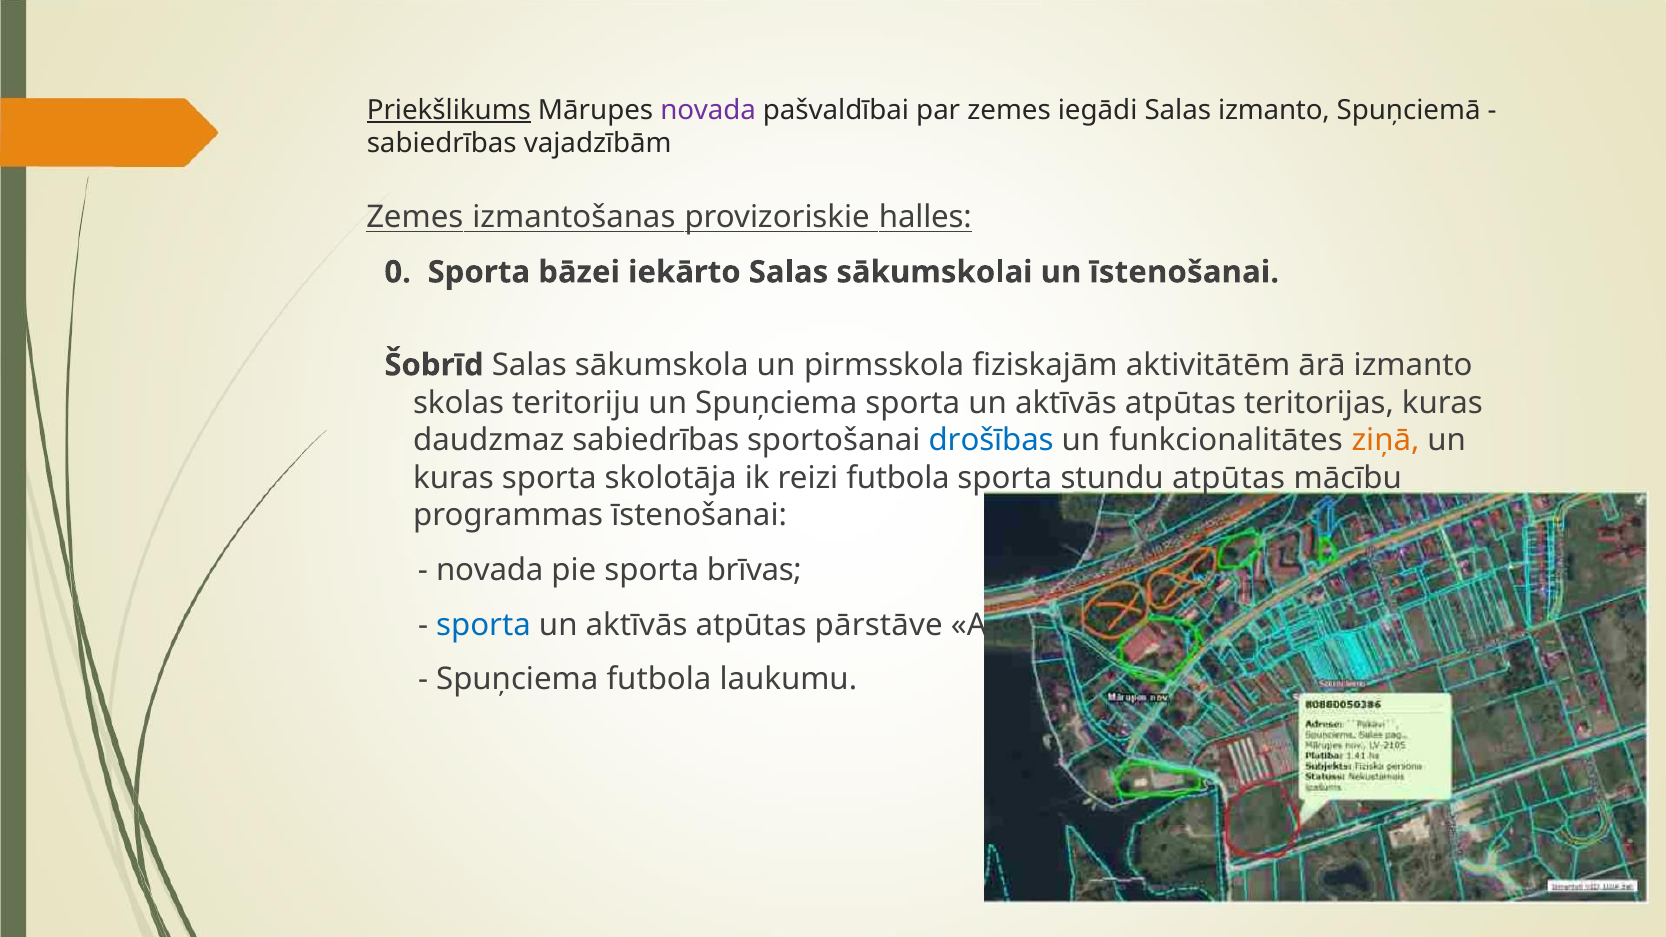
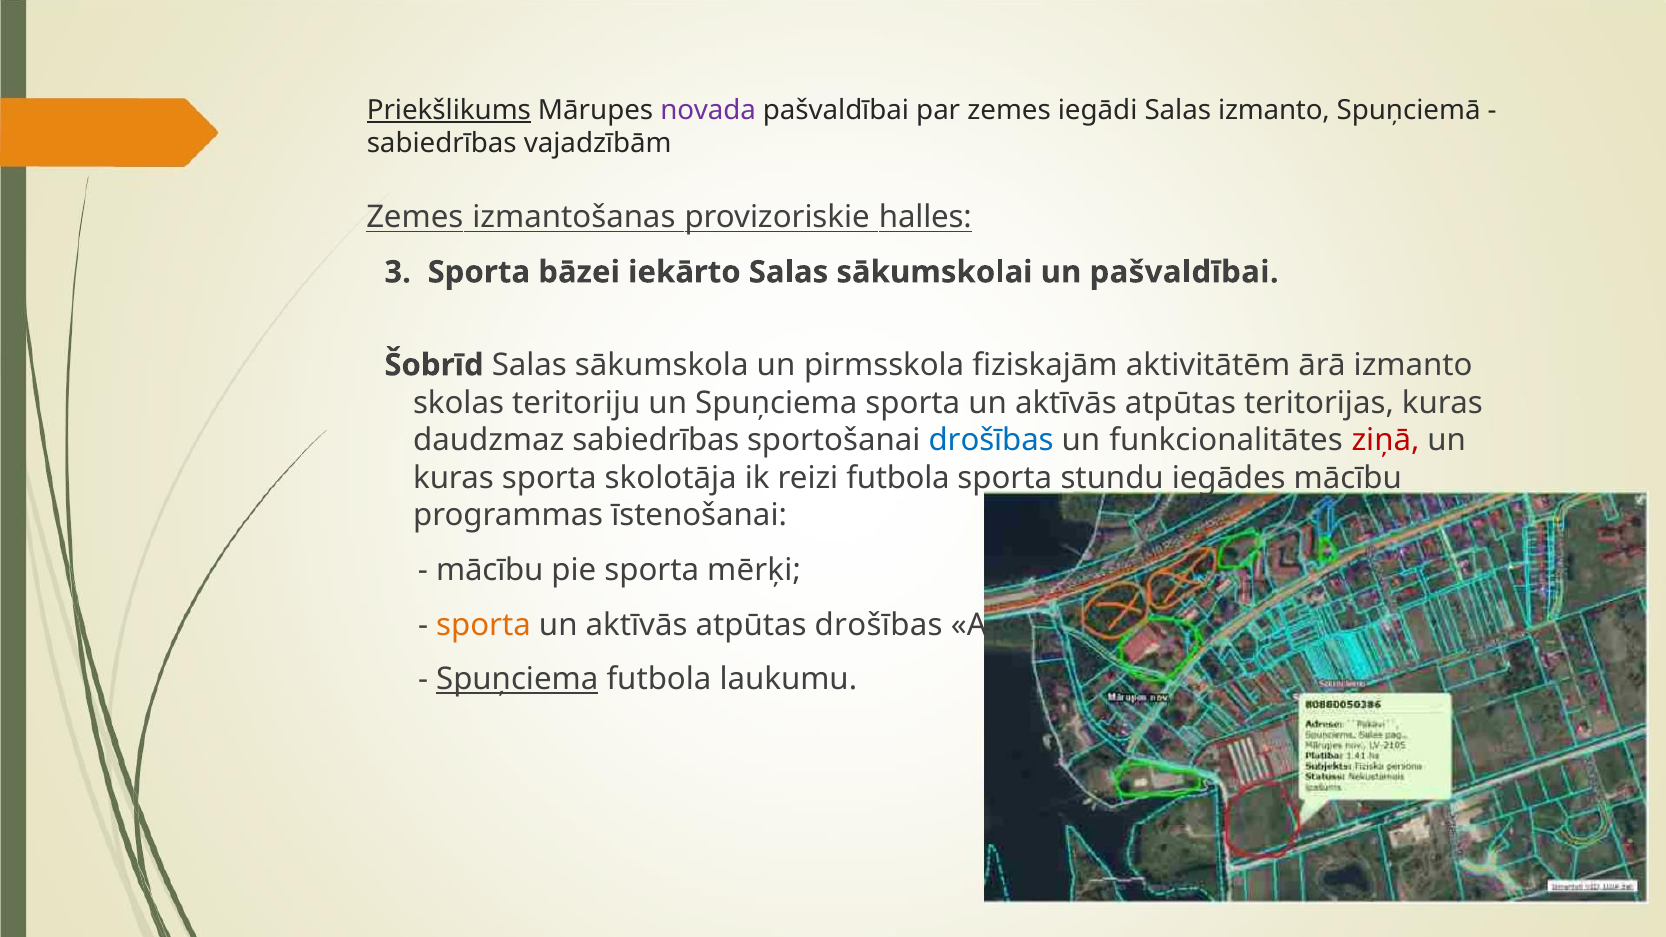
0: 0 -> 3
un īstenošanai: īstenošanai -> pašvaldībai
ziņā colour: orange -> red
stundu atpūtas: atpūtas -> iegādes
novada at (490, 570): novada -> mācību
brīvas: brīvas -> mērķi
sporta at (484, 625) colour: blue -> orange
atpūtas pārstāve: pārstāve -> drošības
Spuņciema at (517, 680) underline: none -> present
